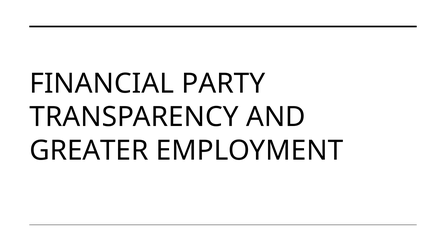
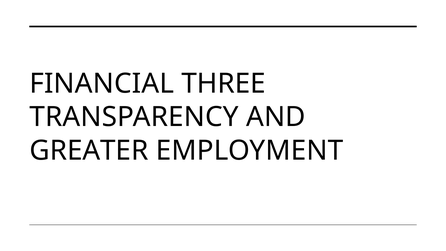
PARTY: PARTY -> THREE
